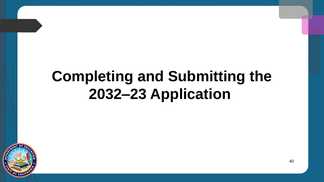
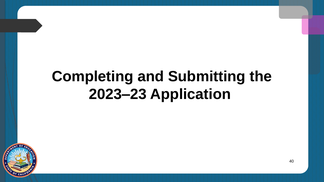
2032‒23: 2032‒23 -> 2023‒23
